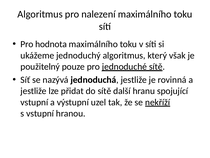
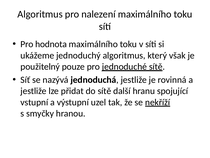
s vstupní: vstupní -> smyčky
